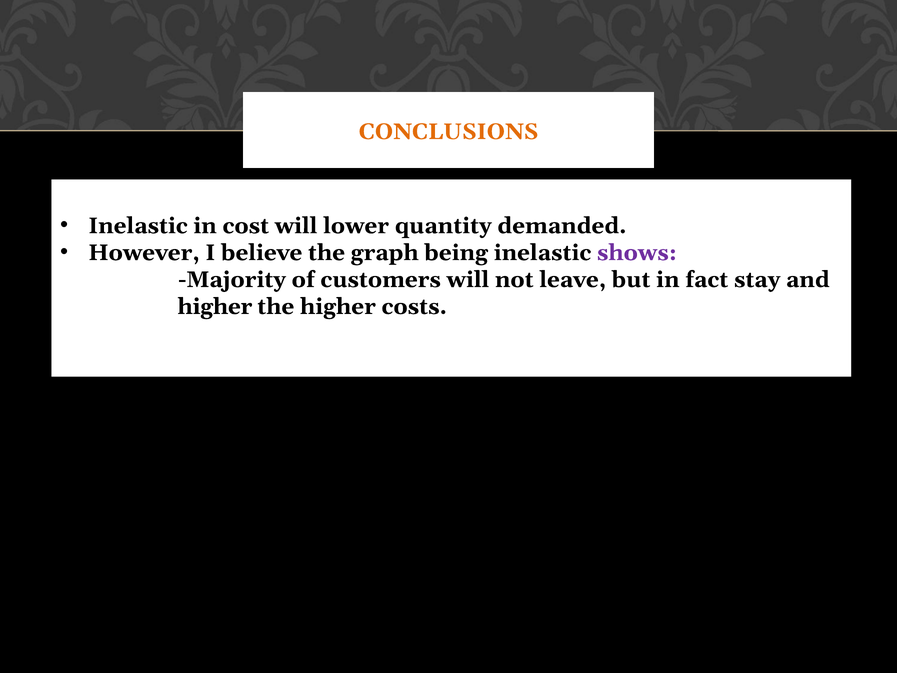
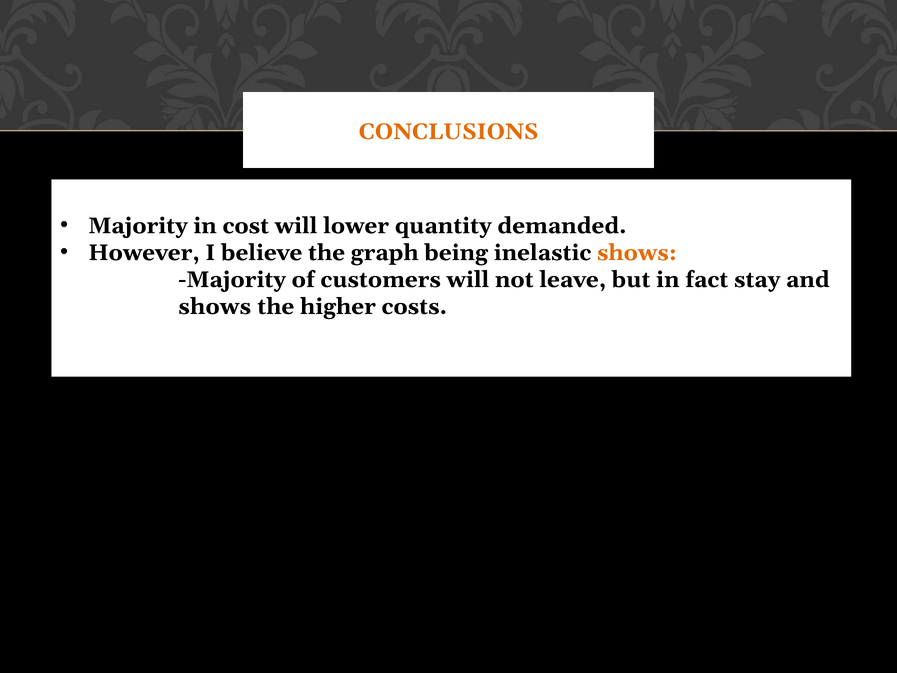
Inelastic at (138, 226): Inelastic -> Majority
shows at (637, 253) colour: purple -> orange
higher at (215, 306): higher -> shows
